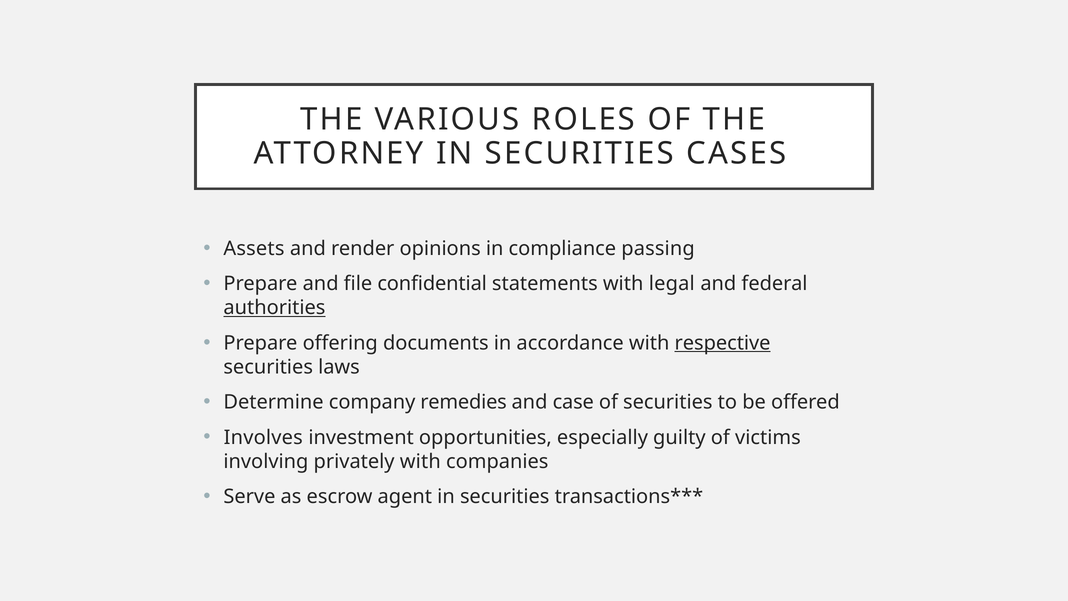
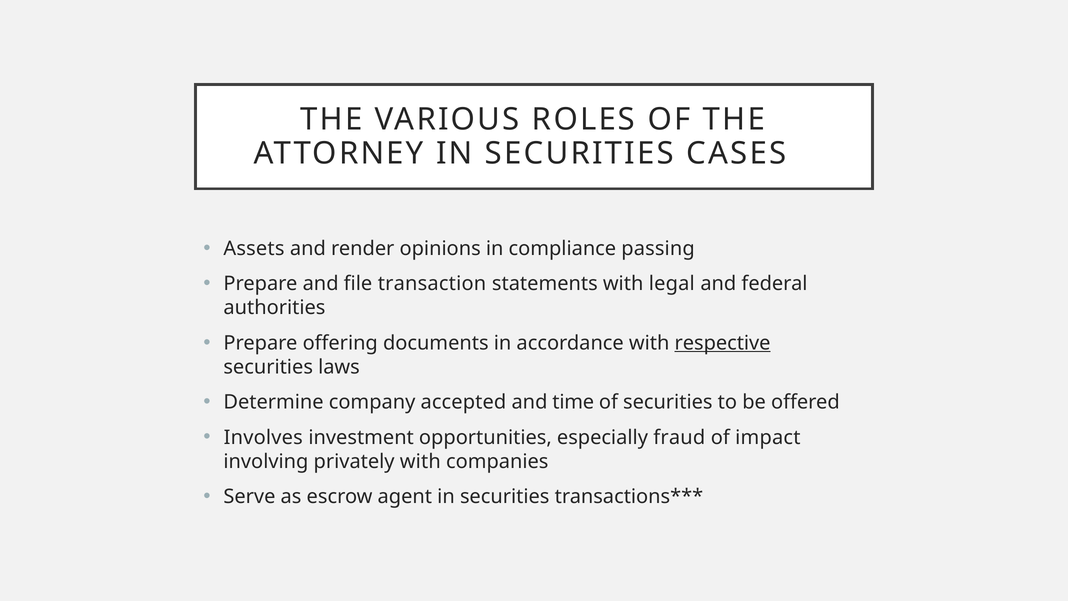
confidential: confidential -> transaction
authorities underline: present -> none
remedies: remedies -> accepted
case: case -> time
guilty: guilty -> fraud
victims: victims -> impact
